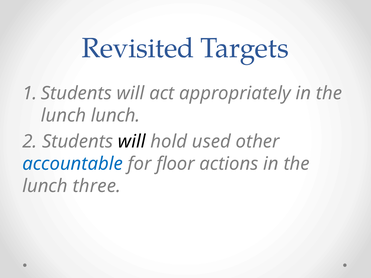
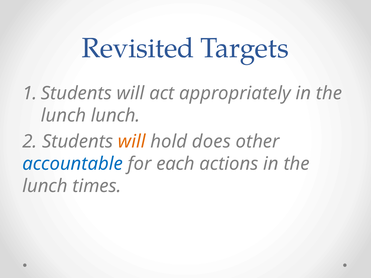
will at (132, 142) colour: black -> orange
used: used -> does
floor: floor -> each
three: three -> times
